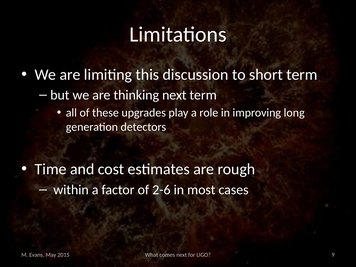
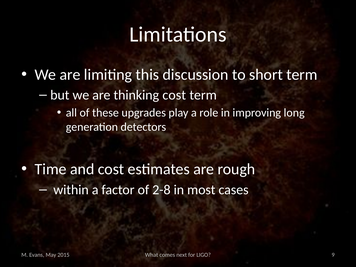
thinking next: next -> cost
2-6: 2-6 -> 2-8
